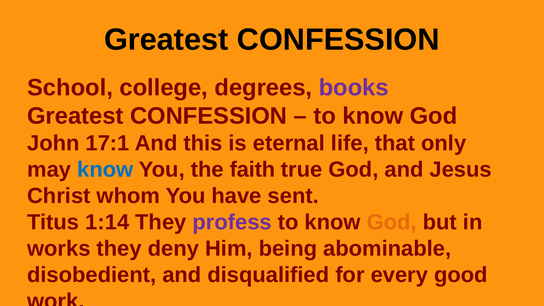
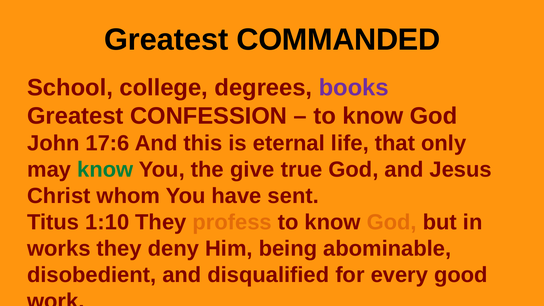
CONFESSION at (338, 40): CONFESSION -> COMMANDED
17:1: 17:1 -> 17:6
know at (105, 170) colour: blue -> green
faith: faith -> give
1:14: 1:14 -> 1:10
profess colour: purple -> orange
